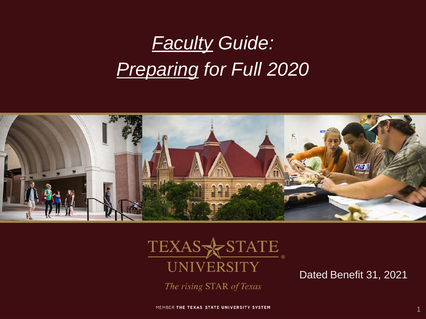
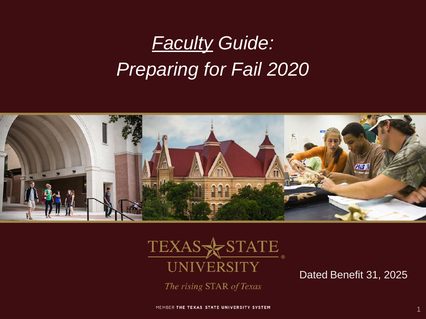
Preparing underline: present -> none
Full: Full -> Fail
2021: 2021 -> 2025
